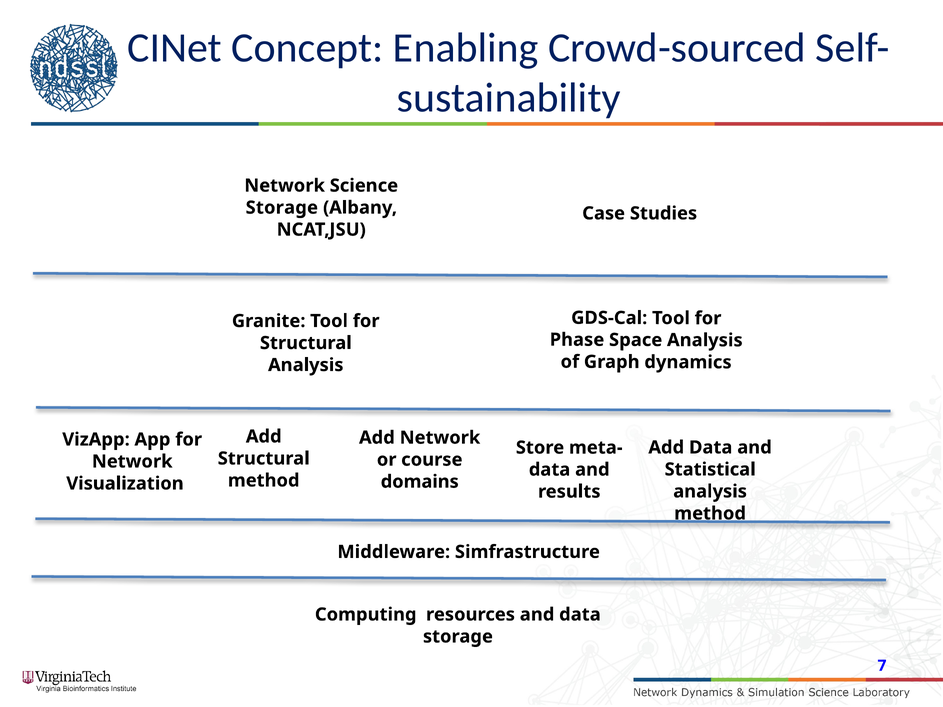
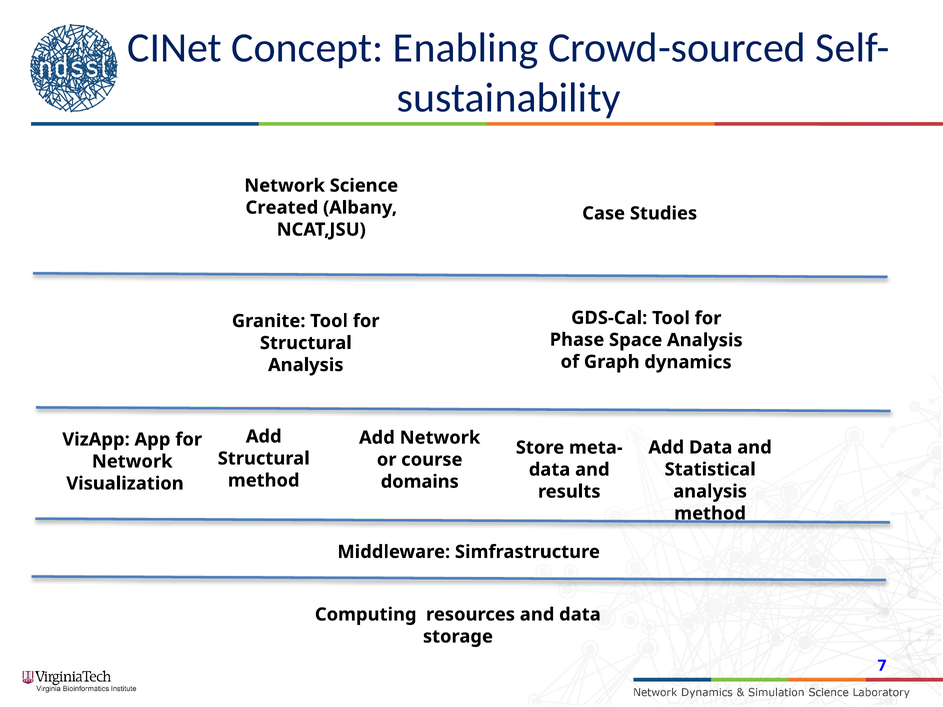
Storage at (282, 208): Storage -> Created
